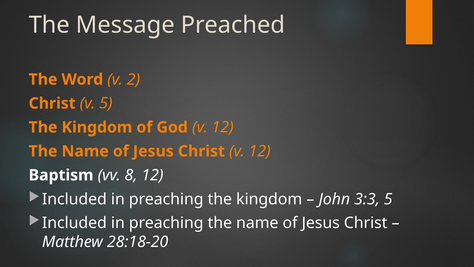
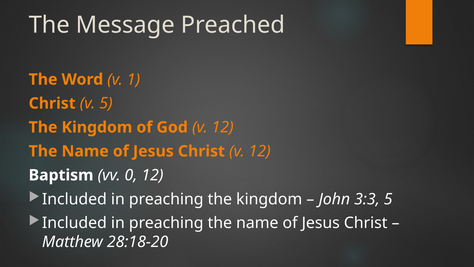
2: 2 -> 1
8: 8 -> 0
